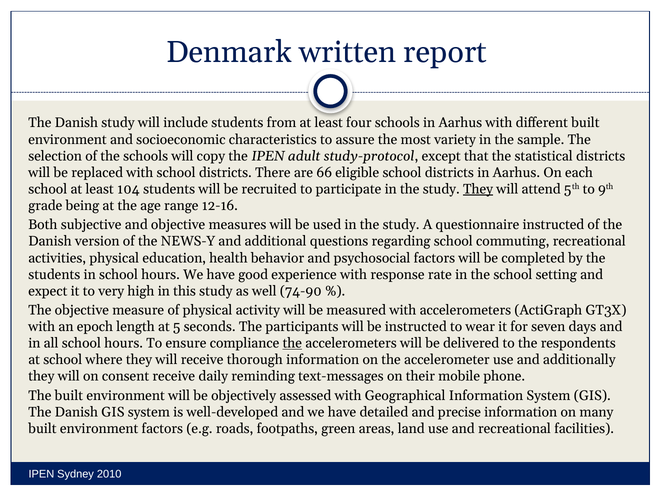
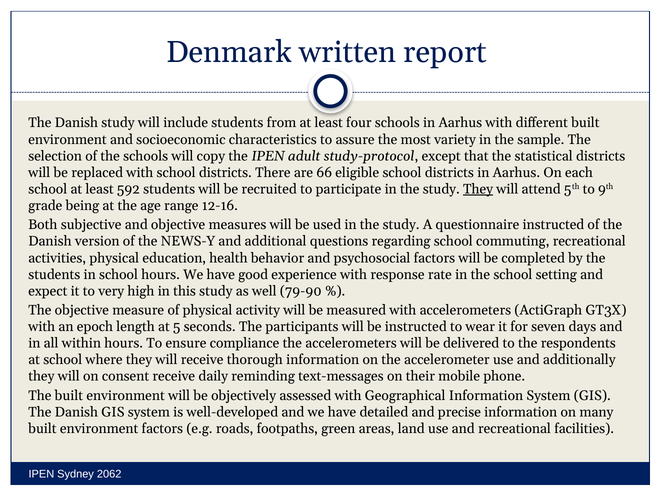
104: 104 -> 592
74-90: 74-90 -> 79-90
all school: school -> within
the at (292, 343) underline: present -> none
2010: 2010 -> 2062
